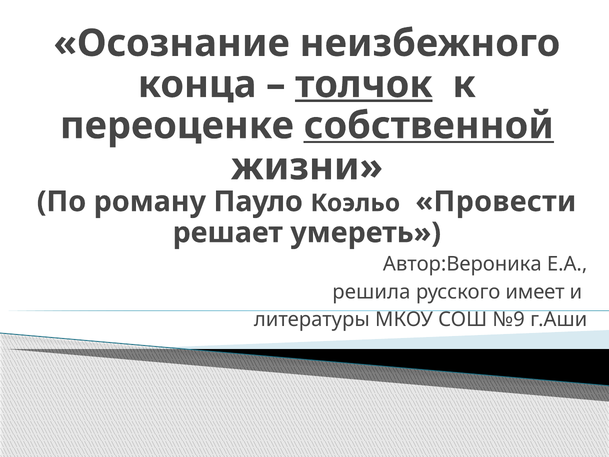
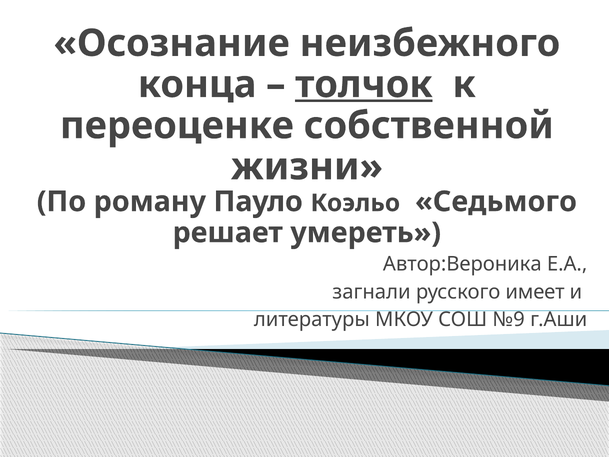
собственной underline: present -> none
Провести: Провести -> Седьмого
решила: решила -> загнали
